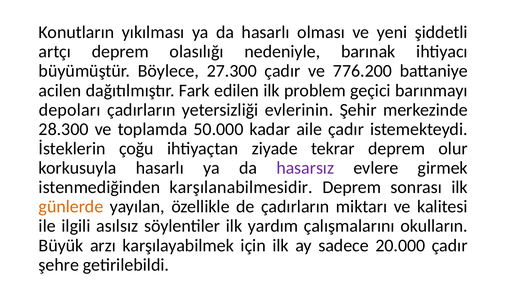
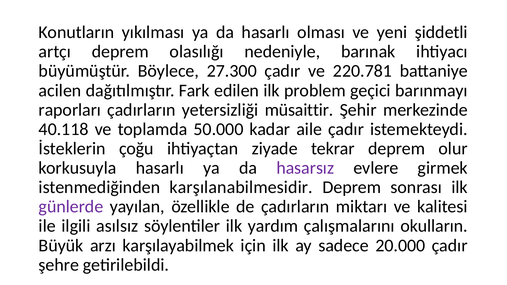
776.200: 776.200 -> 220.781
depoları: depoları -> raporları
evlerinin: evlerinin -> müsaittir
28.300: 28.300 -> 40.118
günlerde colour: orange -> purple
